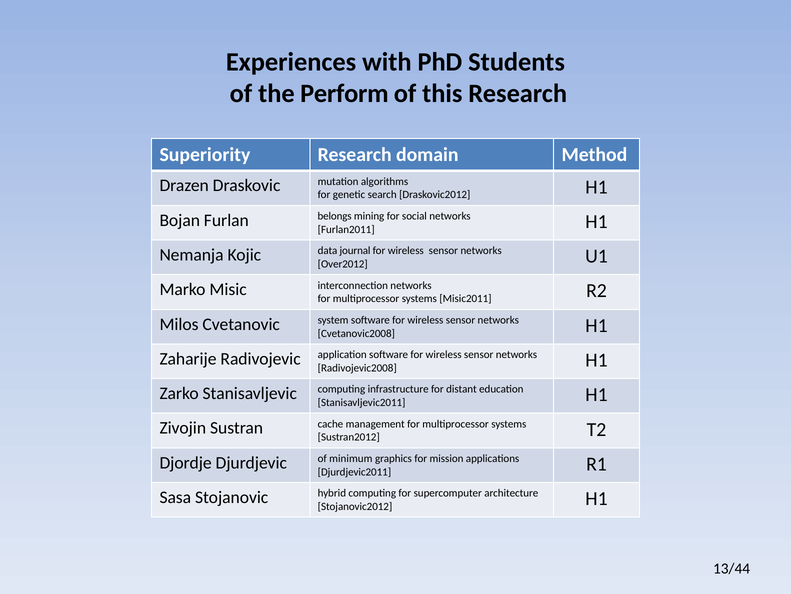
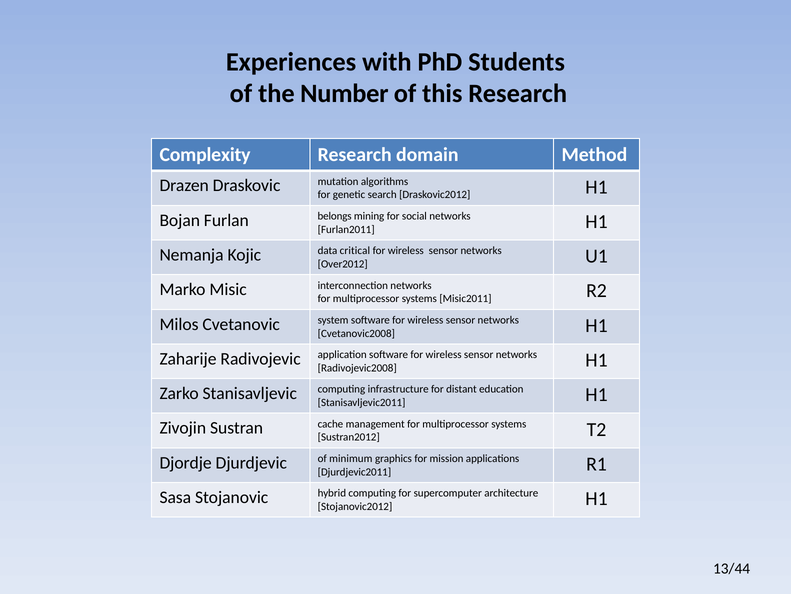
Perform: Perform -> Number
Superiority: Superiority -> Complexity
journal: journal -> critical
